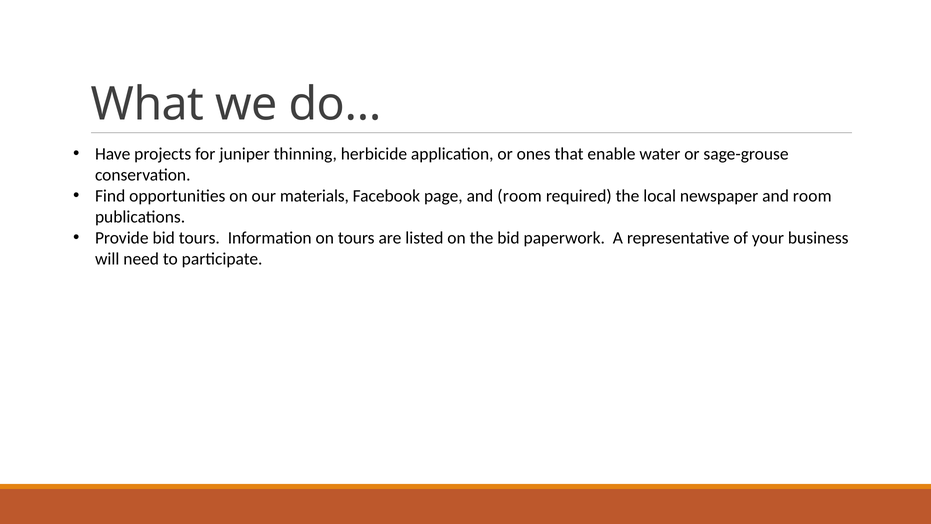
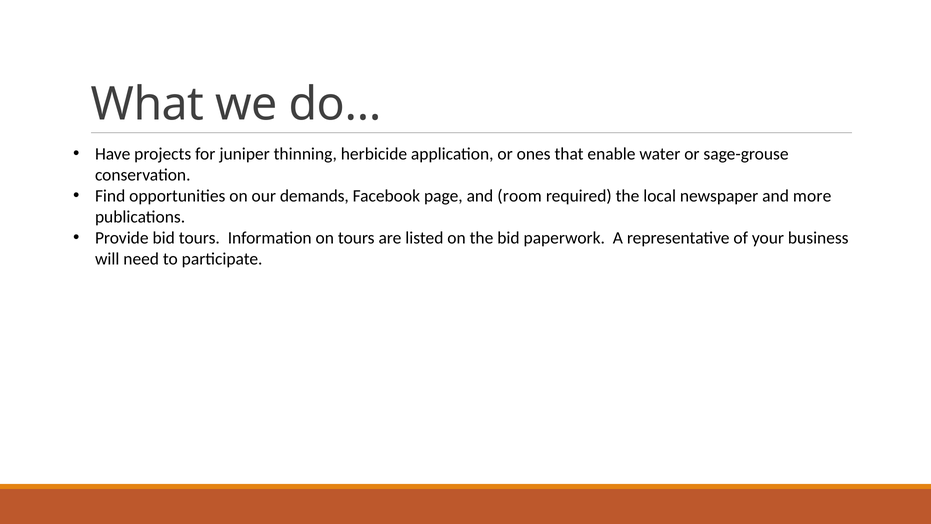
materials: materials -> demands
newspaper and room: room -> more
